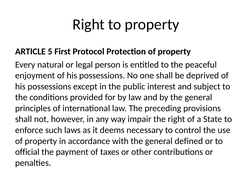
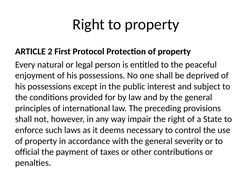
5: 5 -> 2
defined: defined -> severity
